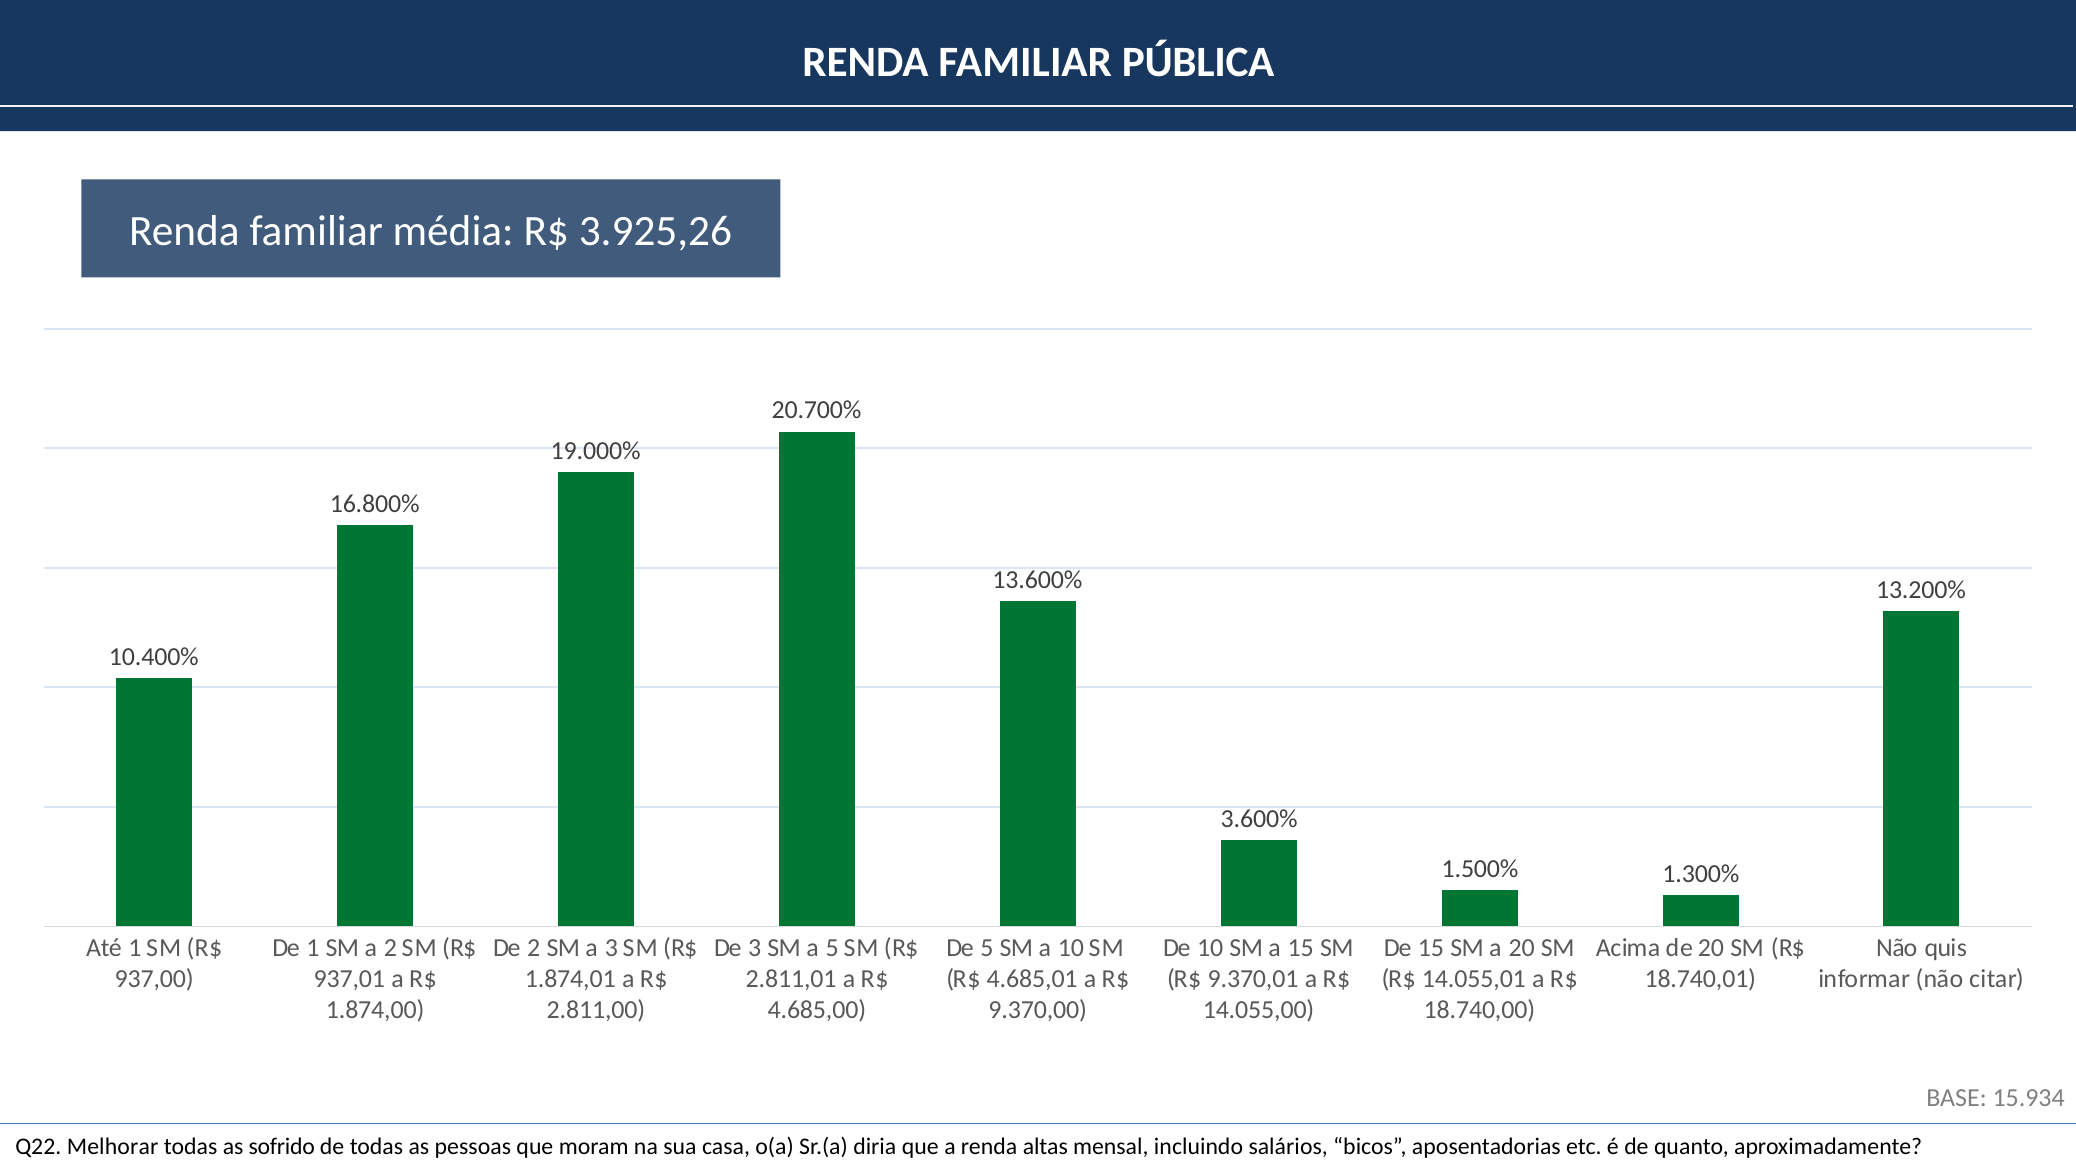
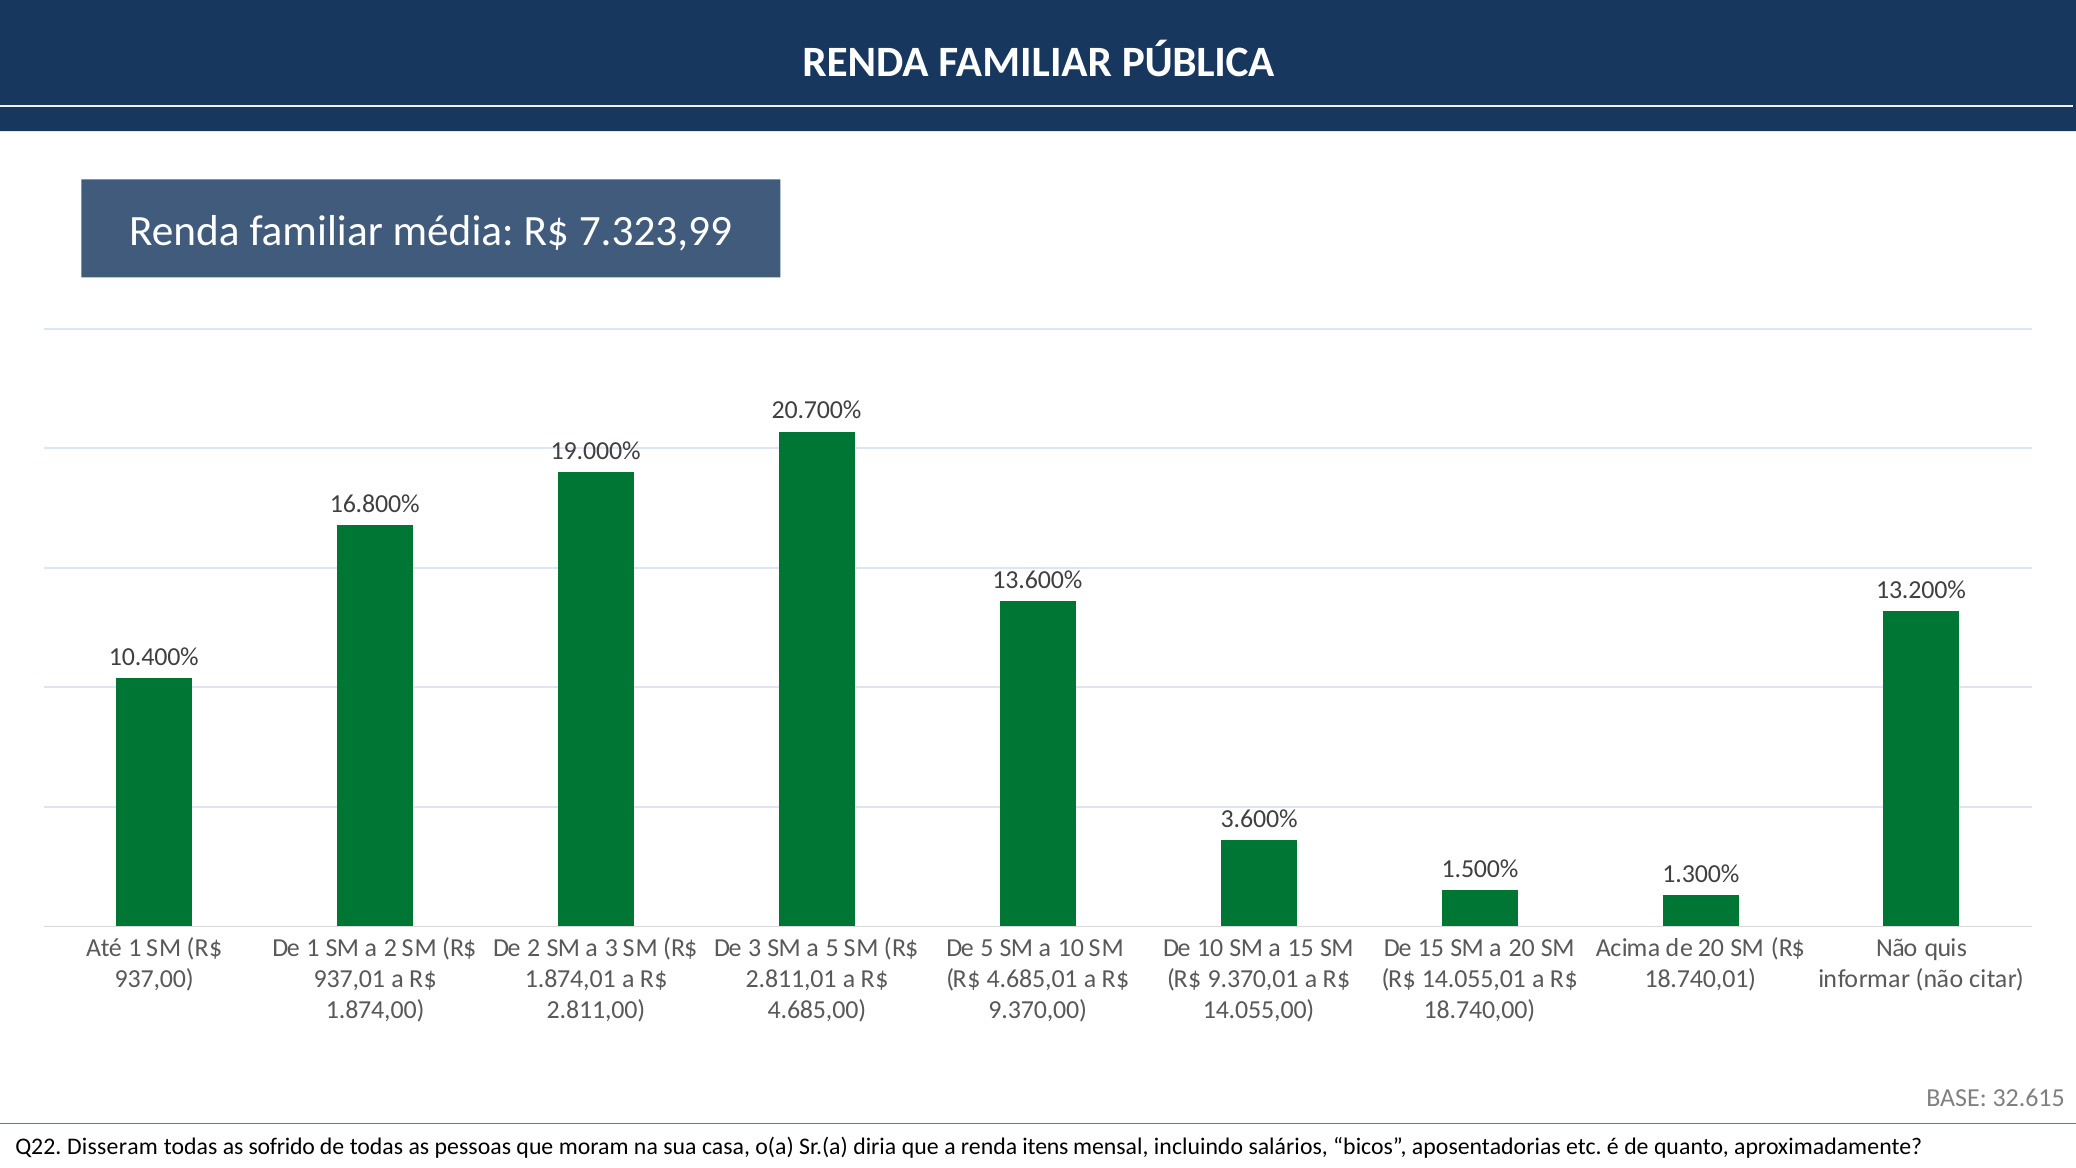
3.925,26: 3.925,26 -> 7.323,99
15.934: 15.934 -> 32.615
Melhorar: Melhorar -> Disseram
altas: altas -> itens
